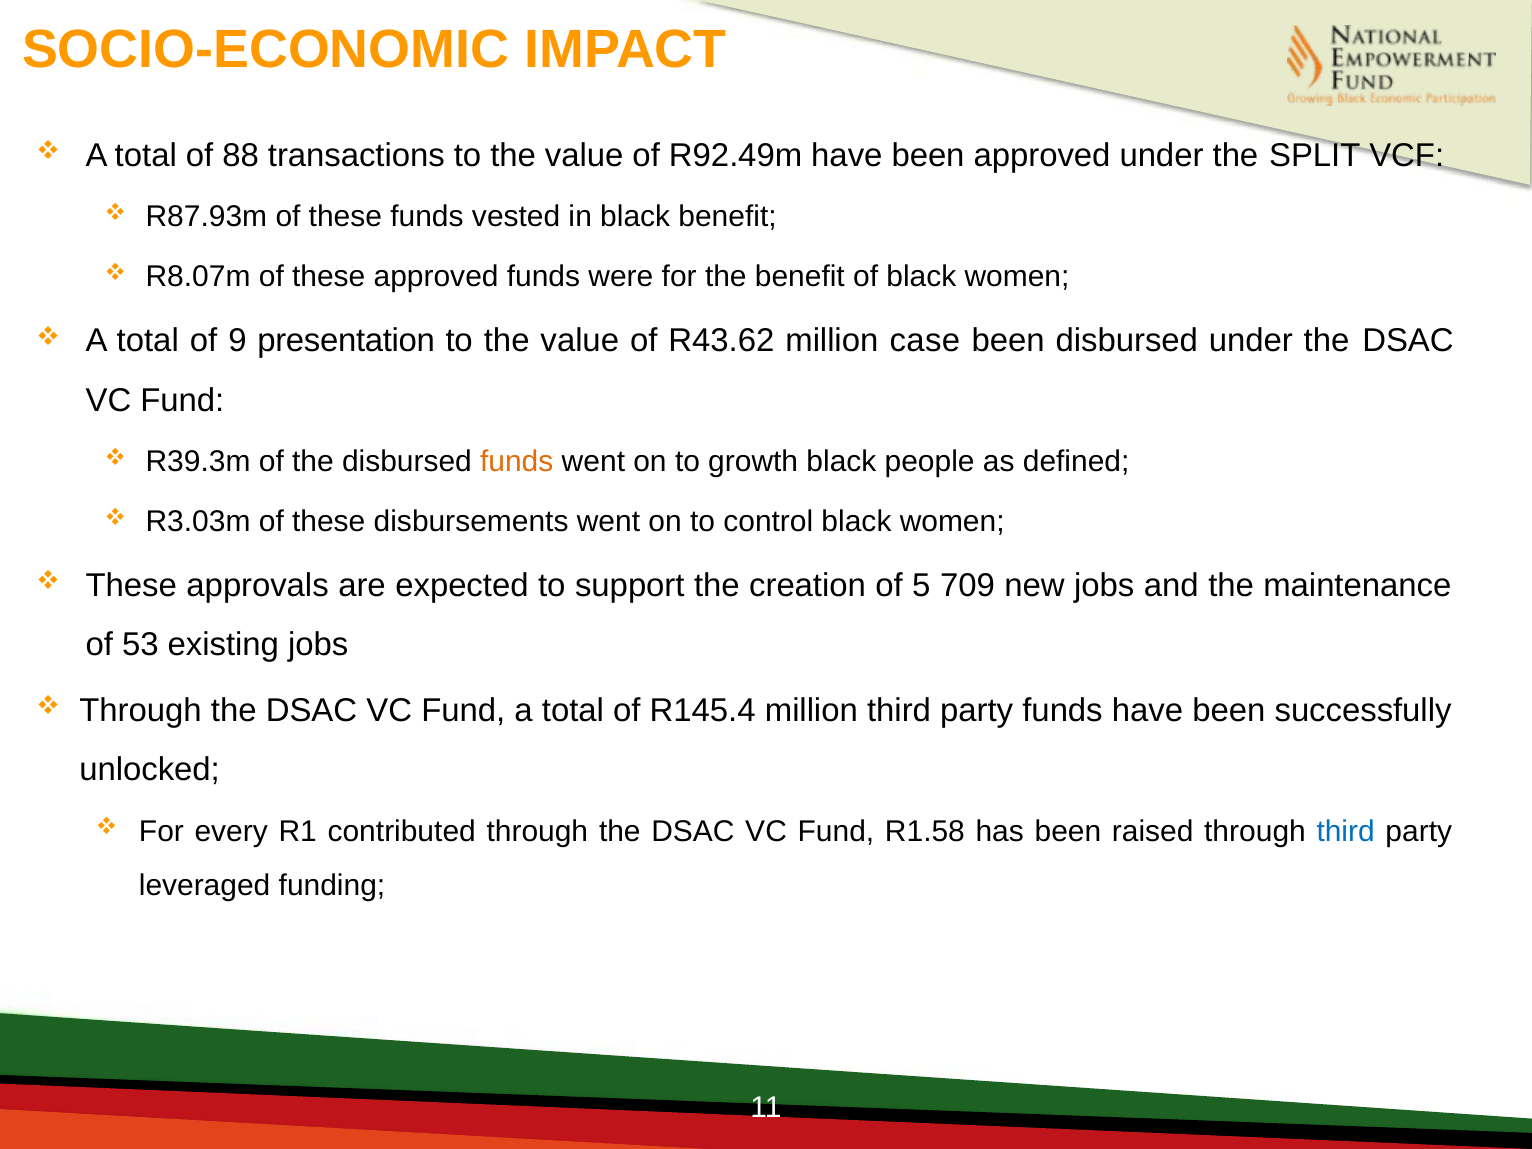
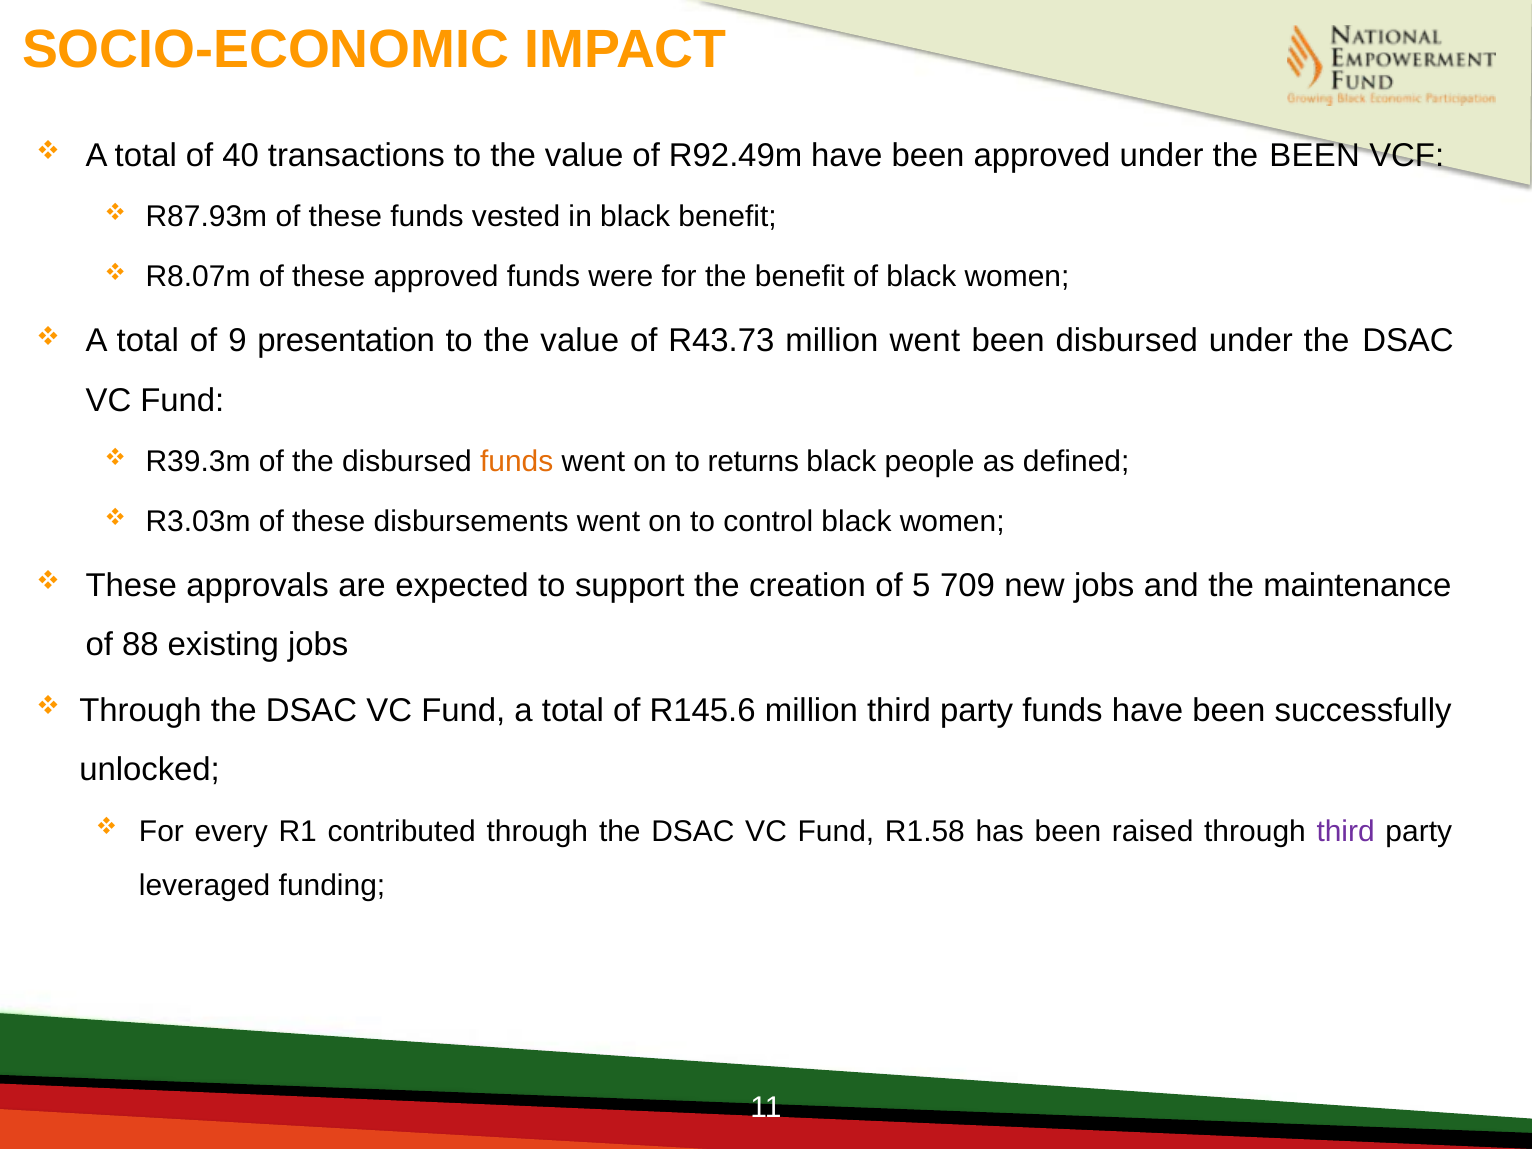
88: 88 -> 40
the SPLIT: SPLIT -> BEEN
R43.62: R43.62 -> R43.73
million case: case -> went
growth: growth -> returns
53: 53 -> 88
R145.4: R145.4 -> R145.6
third at (1346, 831) colour: blue -> purple
